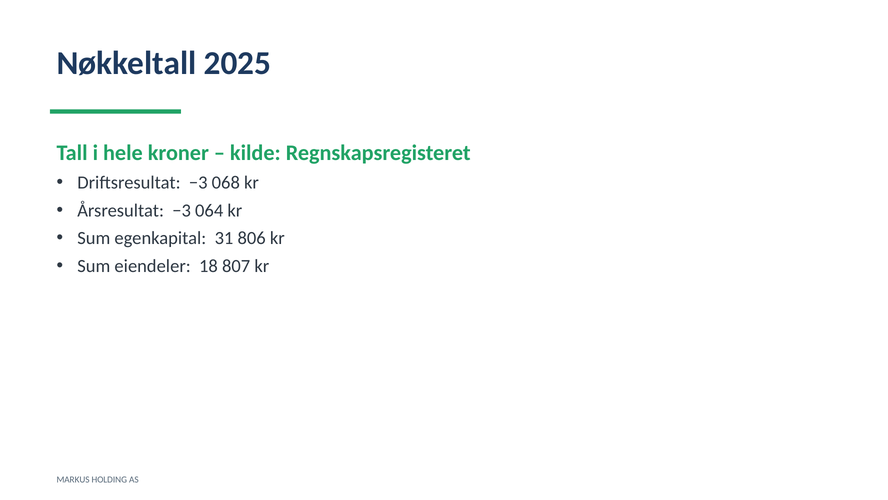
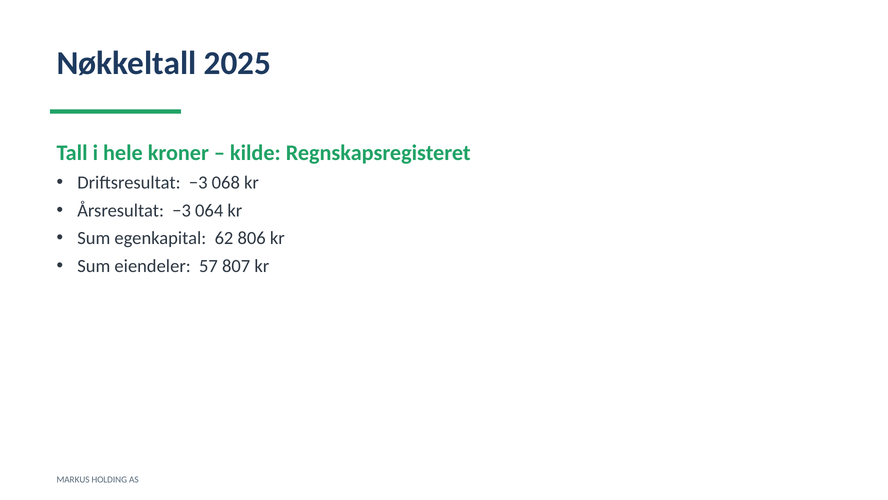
31: 31 -> 62
18: 18 -> 57
